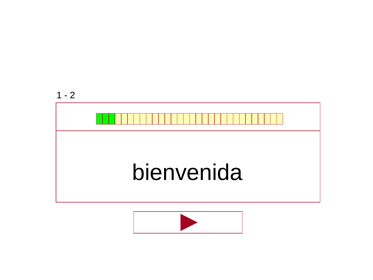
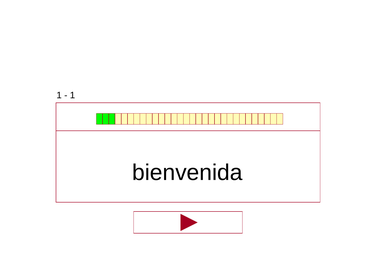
2 at (73, 95): 2 -> 1
